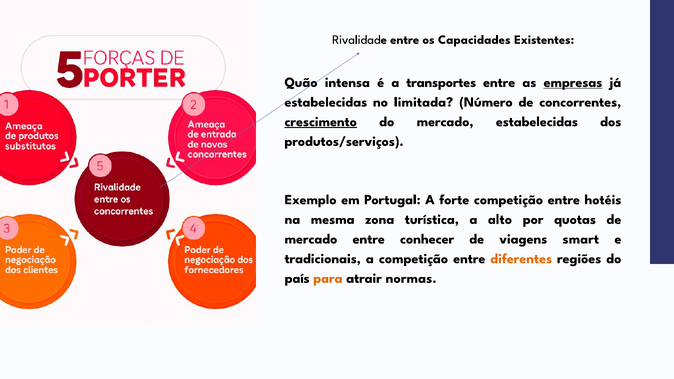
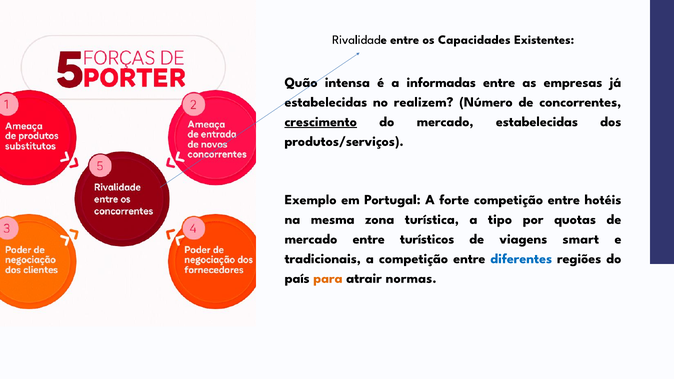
transportes: transportes -> informadas
empresas underline: present -> none
limitada: limitada -> realizem
alto: alto -> tipo
conhecer: conhecer -> turísticos
diferentes colour: orange -> blue
